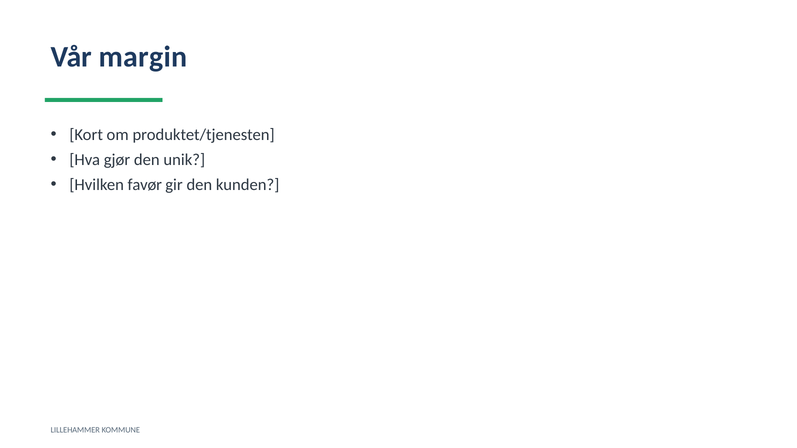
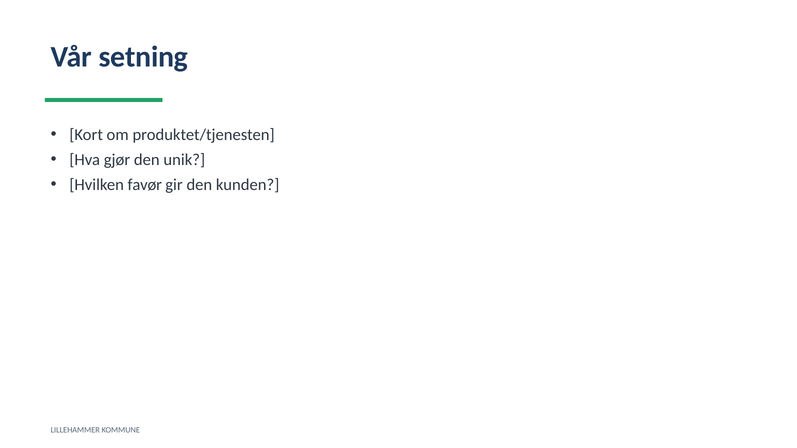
margin: margin -> setning
